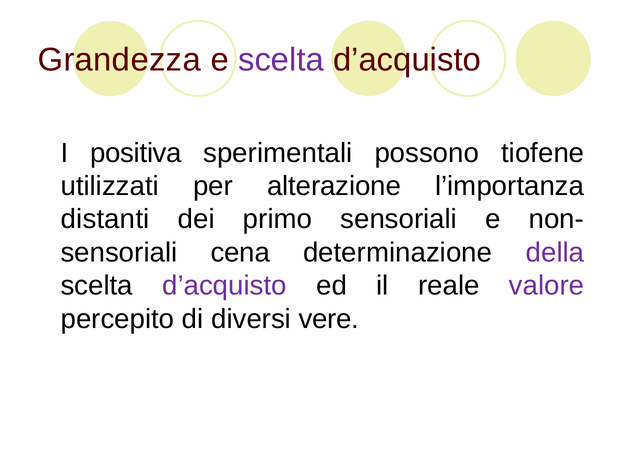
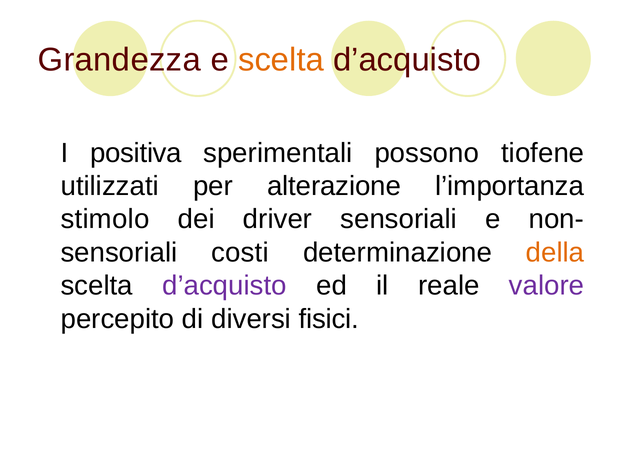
scelta at (281, 60) colour: purple -> orange
distanti: distanti -> stimolo
primo: primo -> driver
cena: cena -> costi
della colour: purple -> orange
vere: vere -> fisici
